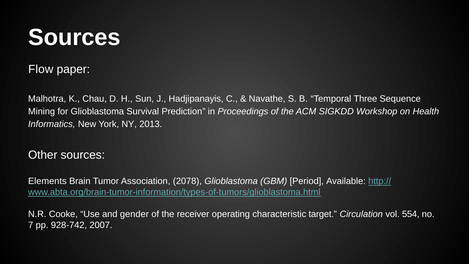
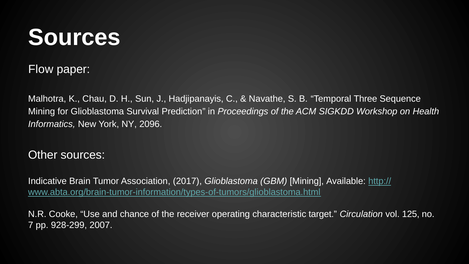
2013: 2013 -> 2096
Elements: Elements -> Indicative
2078: 2078 -> 2017
GBM Period: Period -> Mining
gender: gender -> chance
554: 554 -> 125
928-742: 928-742 -> 928-299
